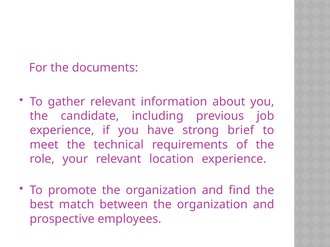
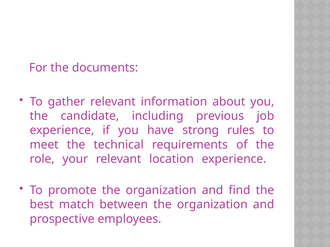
brief: brief -> rules
